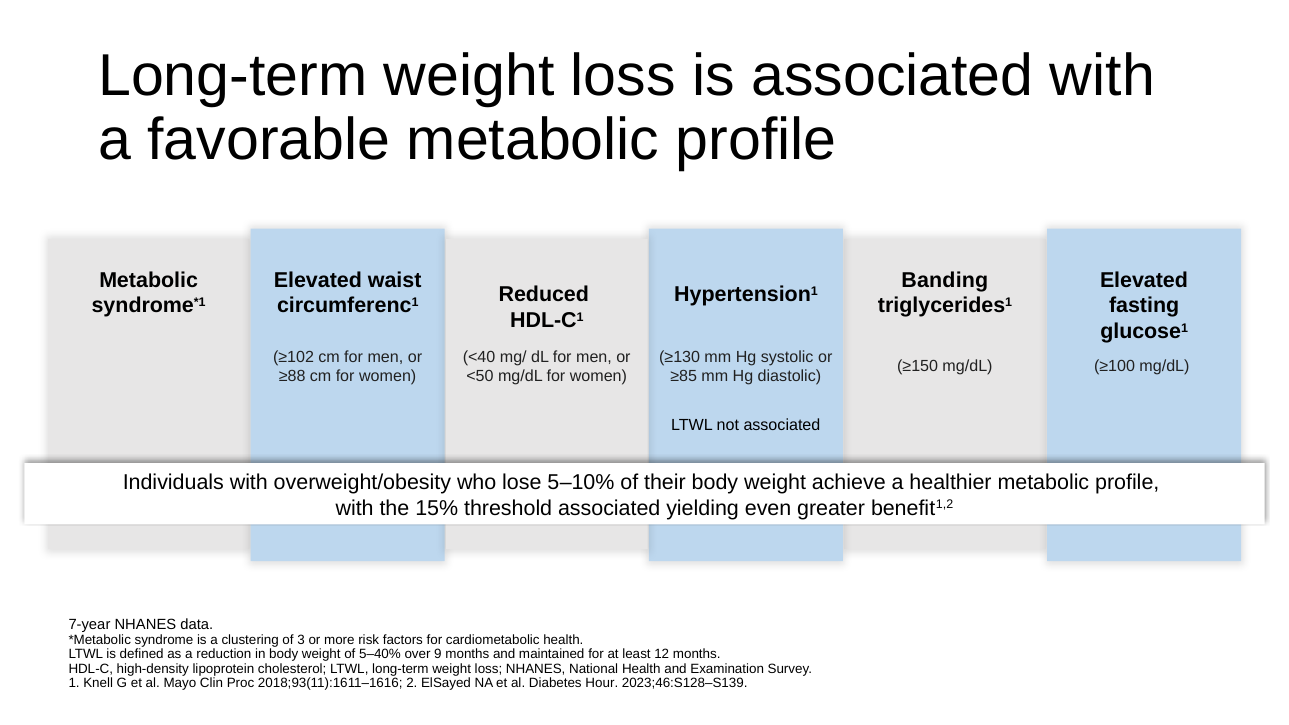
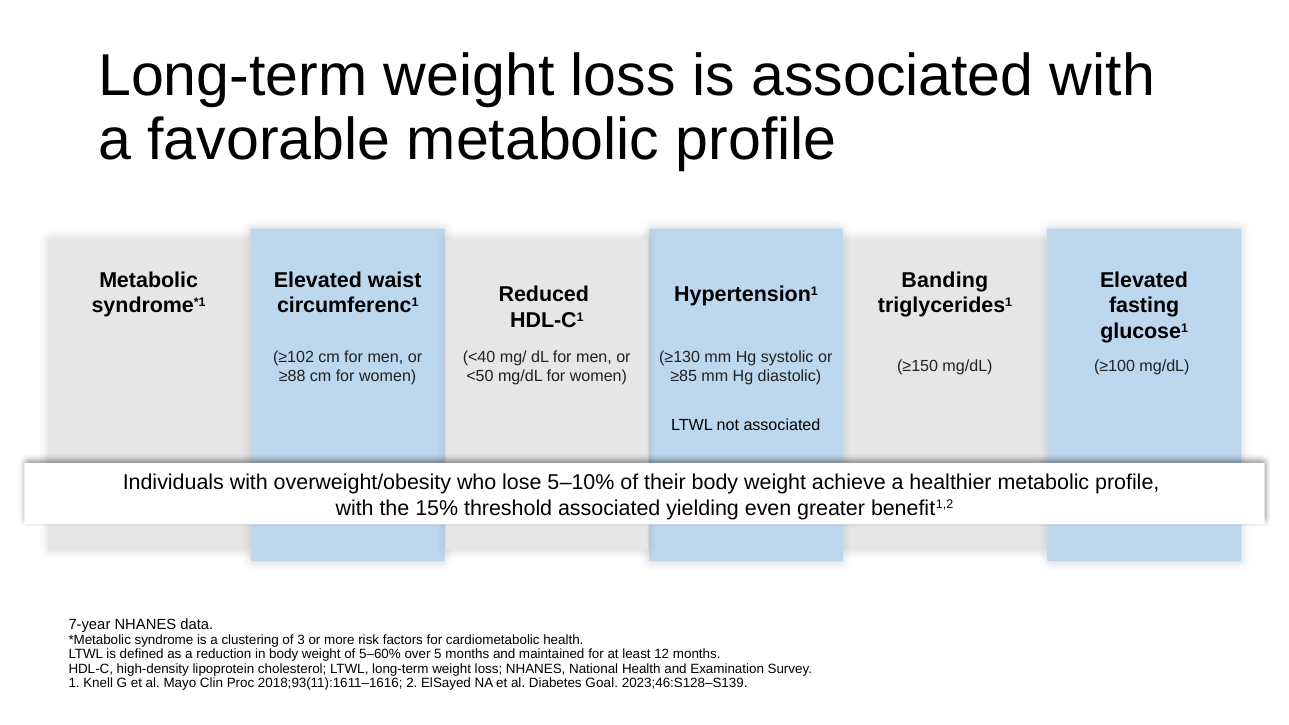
5–40%: 5–40% -> 5–60%
9: 9 -> 5
Hour: Hour -> Goal
